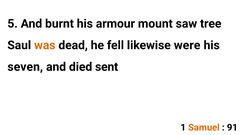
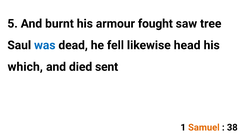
mount: mount -> fought
was colour: orange -> blue
were: were -> head
seven: seven -> which
91: 91 -> 38
